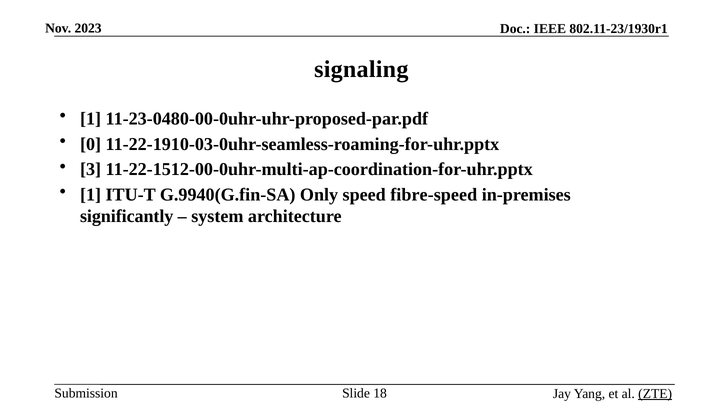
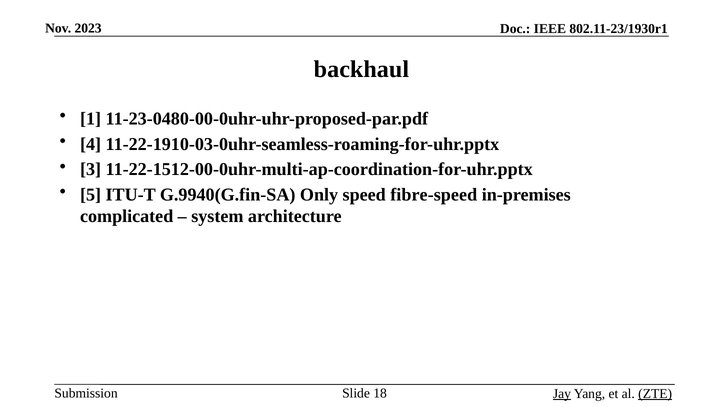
signaling: signaling -> backhaul
0: 0 -> 4
1 at (91, 195): 1 -> 5
significantly: significantly -> complicated
Jay underline: none -> present
